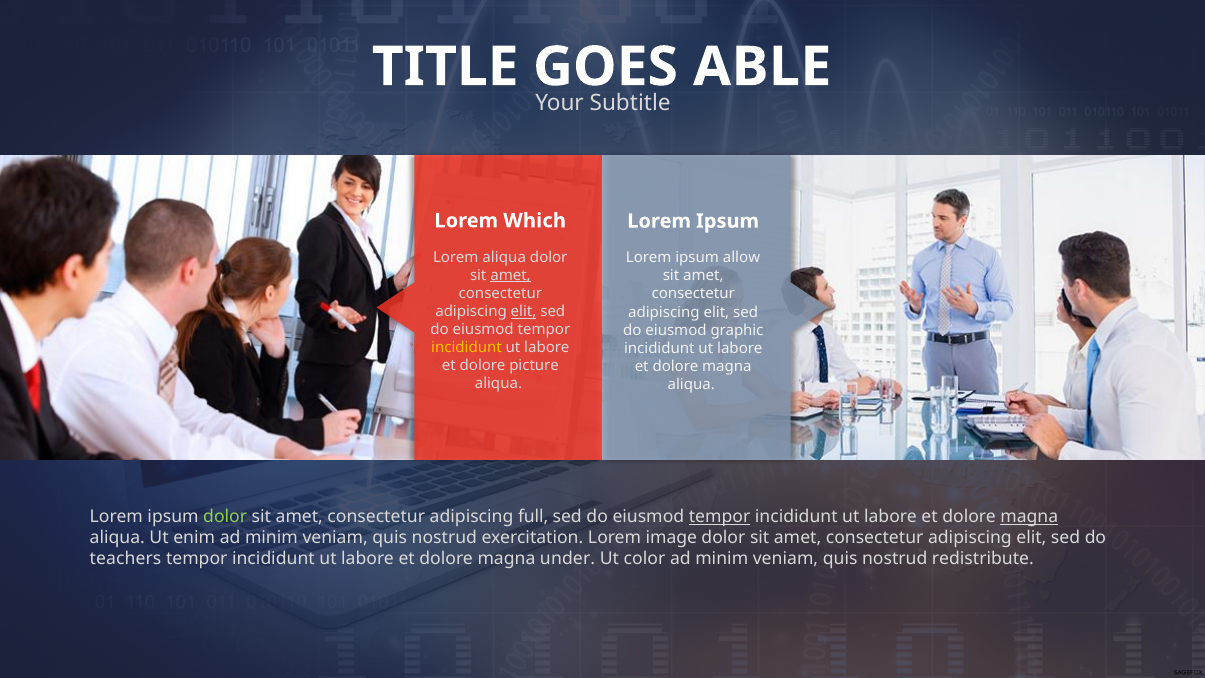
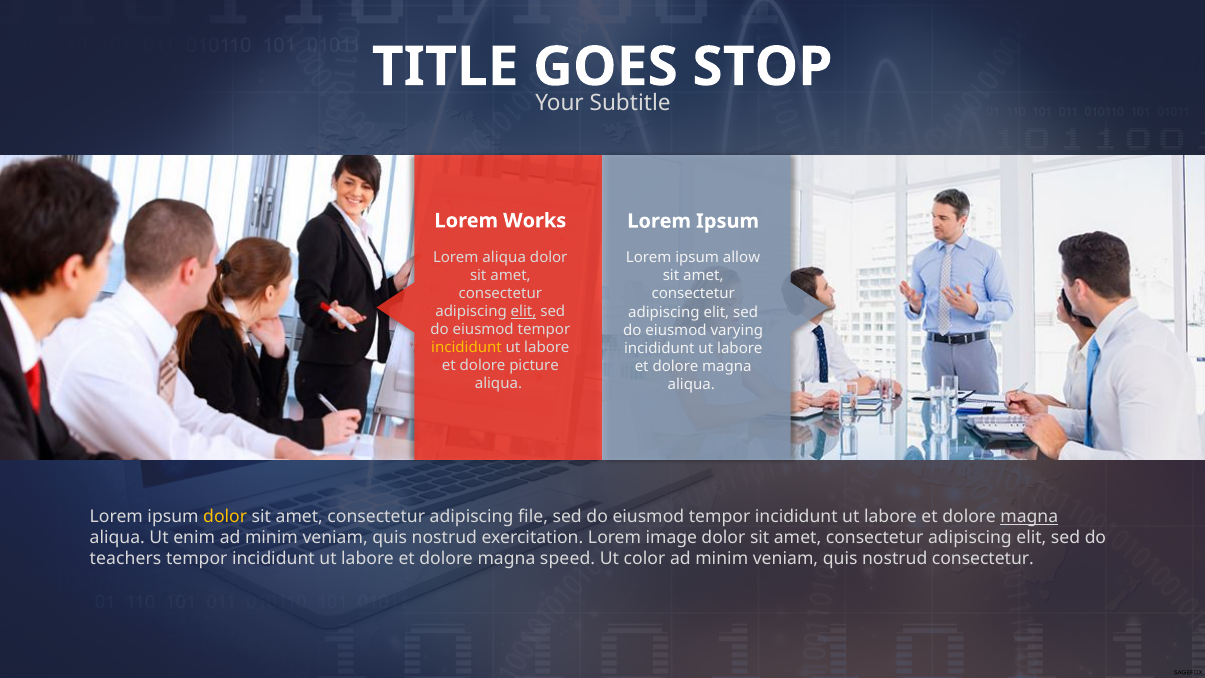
ABLE: ABLE -> STOP
Which: Which -> Works
amet at (511, 275) underline: present -> none
graphic: graphic -> varying
dolor at (225, 517) colour: light green -> yellow
full: full -> file
tempor at (720, 517) underline: present -> none
under: under -> speed
nostrud redistribute: redistribute -> consectetur
